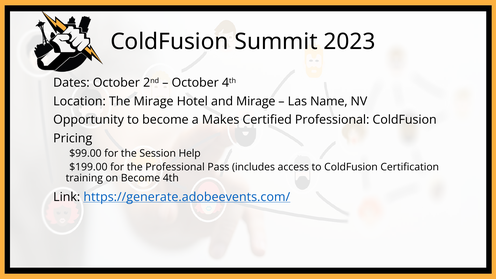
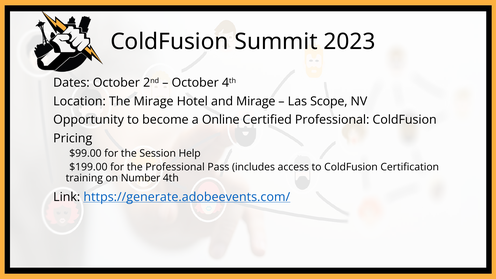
Name: Name -> Scope
Makes: Makes -> Online
on Become: Become -> Number
